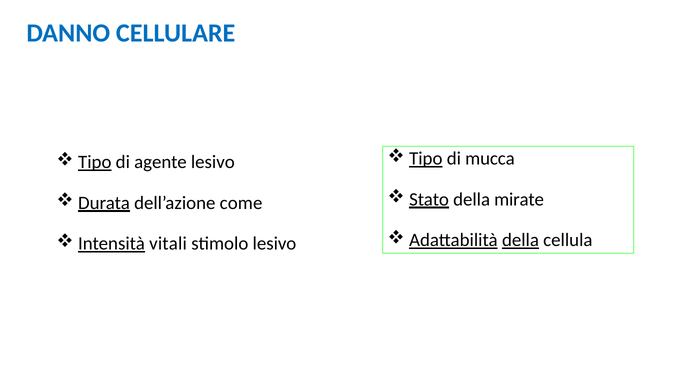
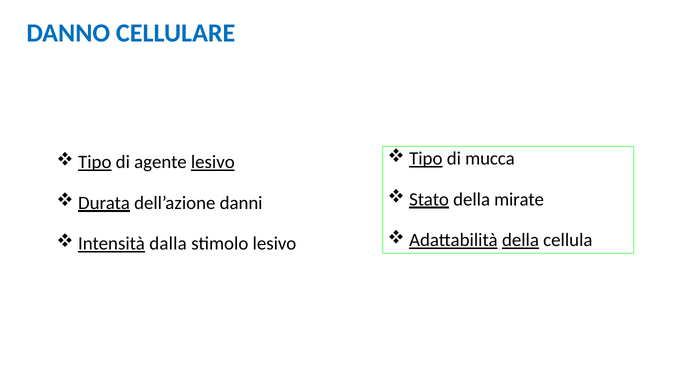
lesivo at (213, 162) underline: none -> present
come: come -> danni
vitali: vitali -> dalla
